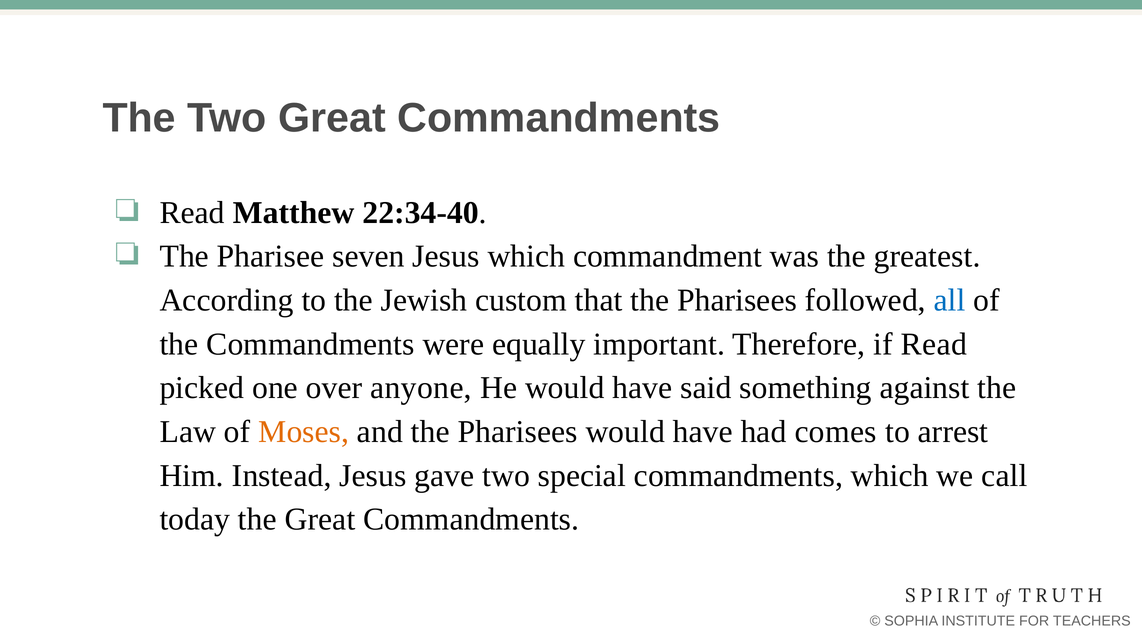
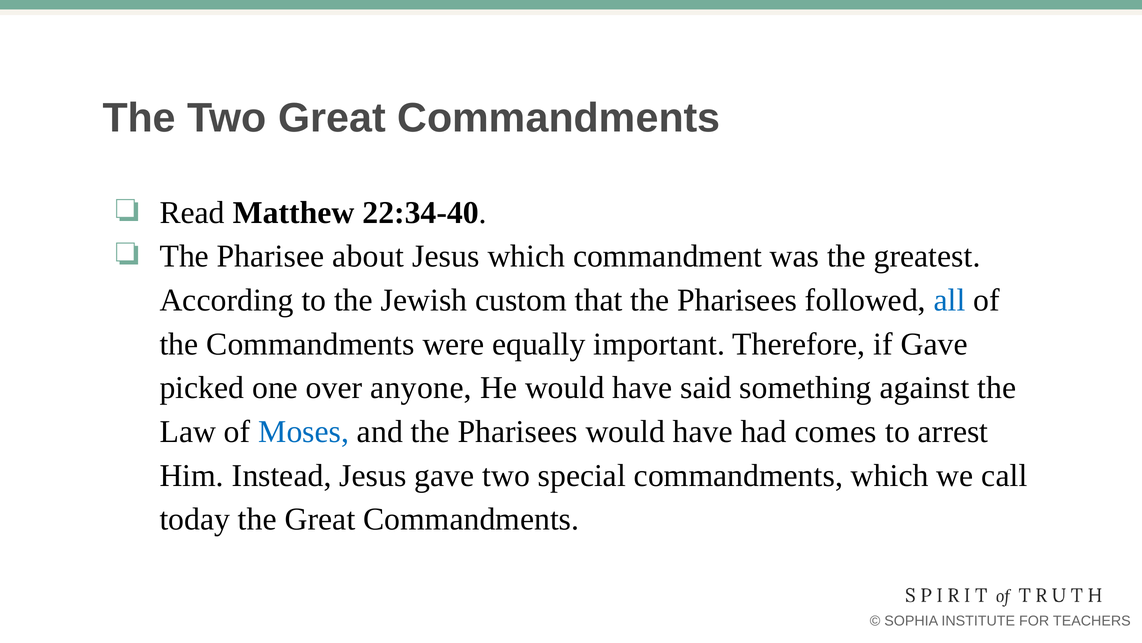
seven: seven -> about
if Read: Read -> Gave
Moses colour: orange -> blue
